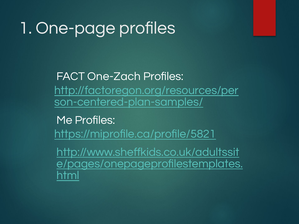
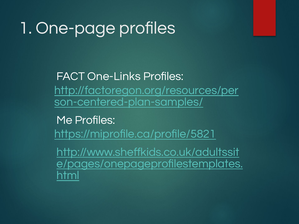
One-Zach: One-Zach -> One-Links
